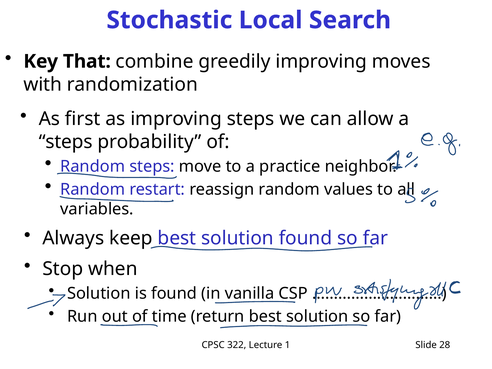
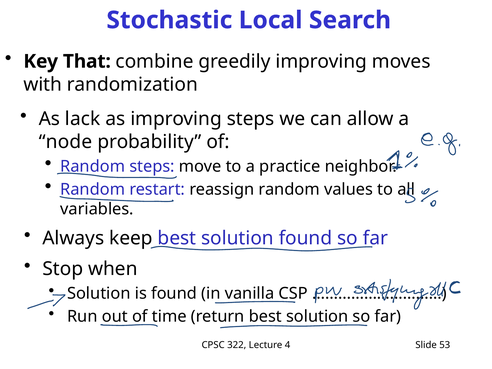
first: first -> lack
steps at (66, 142): steps -> node
1: 1 -> 4
28: 28 -> 53
